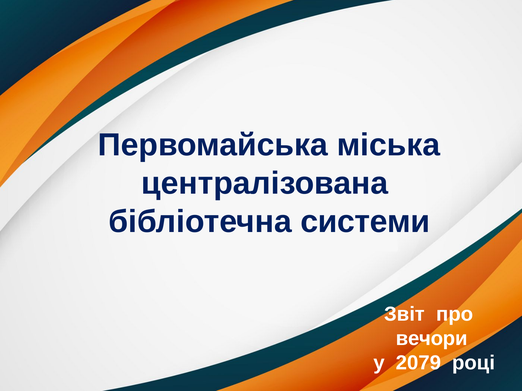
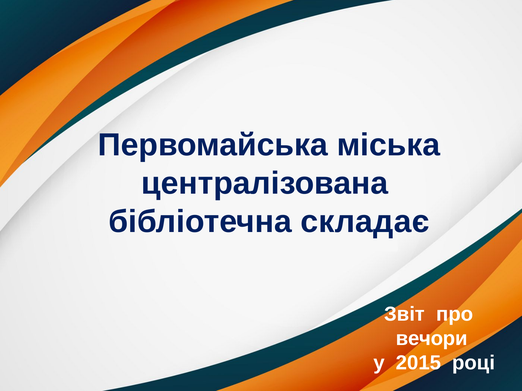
системи: системи -> складає
2079: 2079 -> 2015
